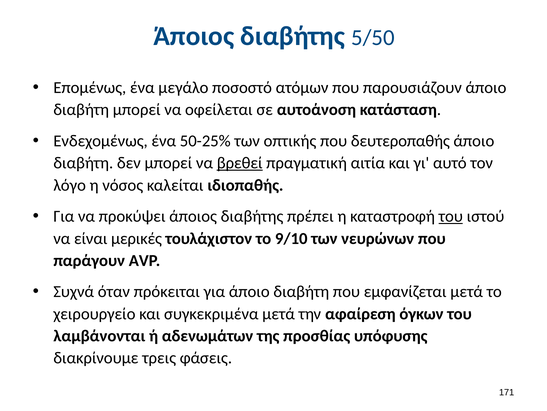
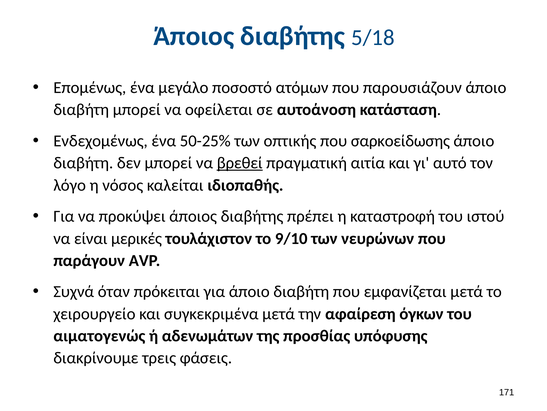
5/50: 5/50 -> 5/18
δευτεροπαθής: δευτεροπαθής -> σαρκοείδωσης
του at (451, 216) underline: present -> none
λαμβάνονται: λαμβάνονται -> αιματογενώς
